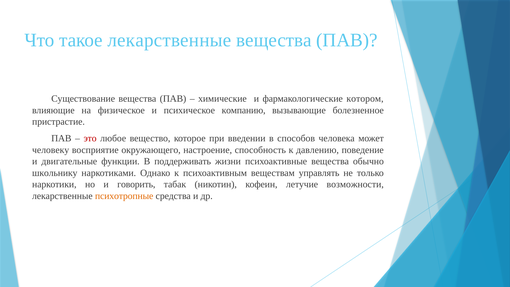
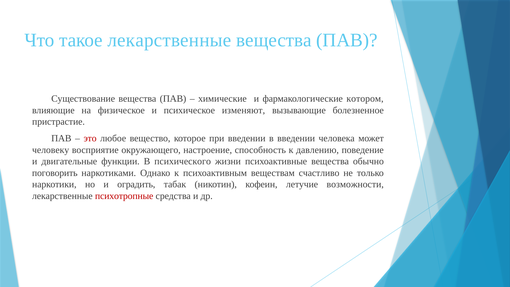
компанию: компанию -> изменяют
в способов: способов -> введении
поддерживать: поддерживать -> психического
школьнику: школьнику -> поговорить
управлять: управлять -> счастливо
говорить: говорить -> оградить
психотропные colour: orange -> red
